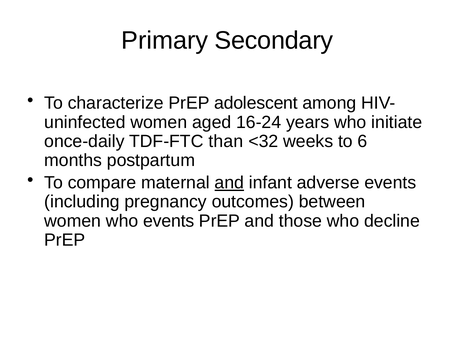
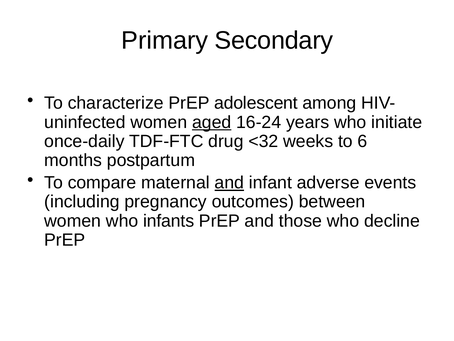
aged underline: none -> present
than: than -> drug
who events: events -> infants
